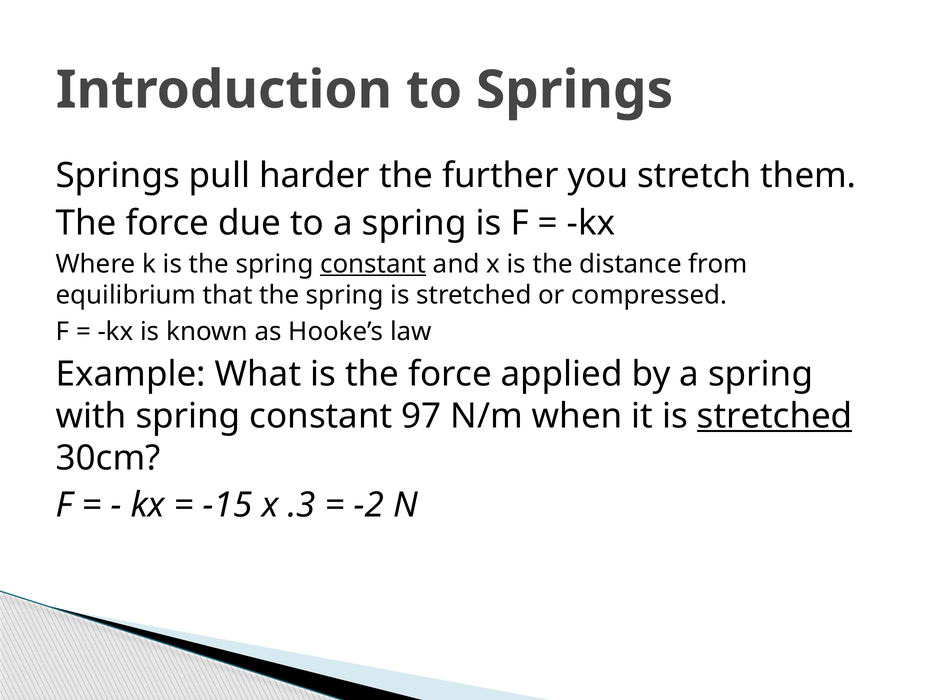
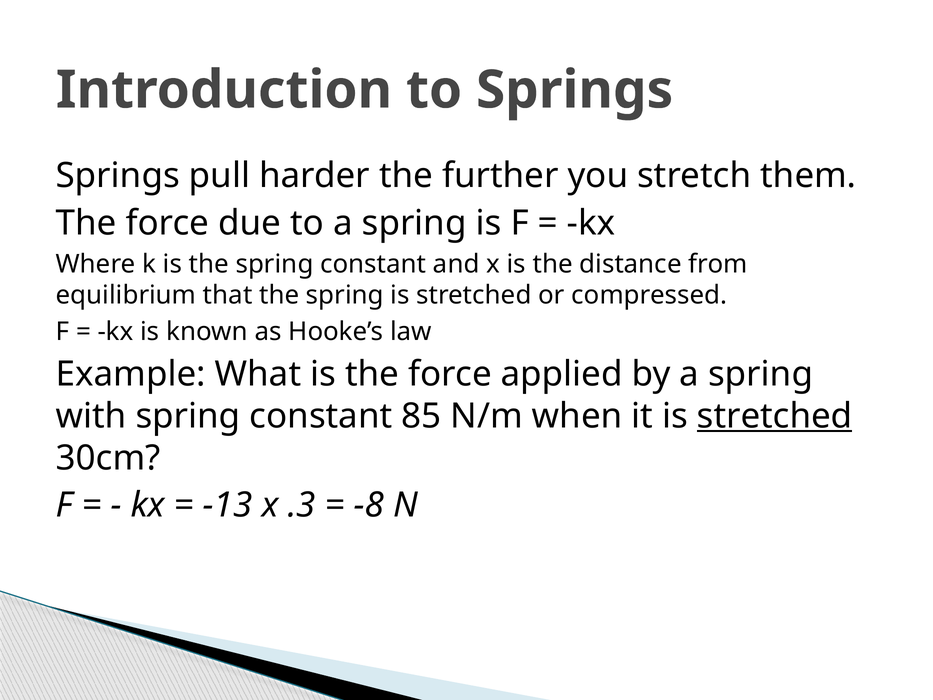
constant at (373, 264) underline: present -> none
97: 97 -> 85
-15: -15 -> -13
-2: -2 -> -8
